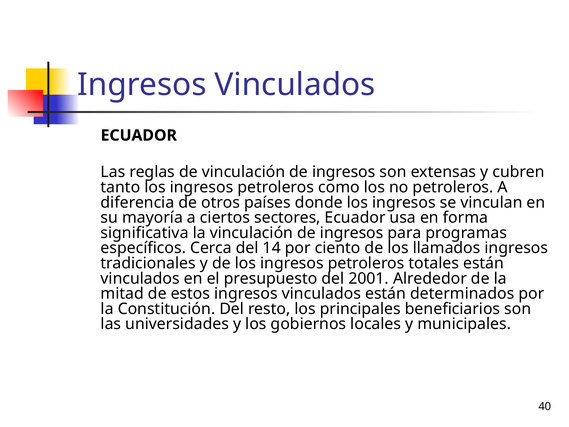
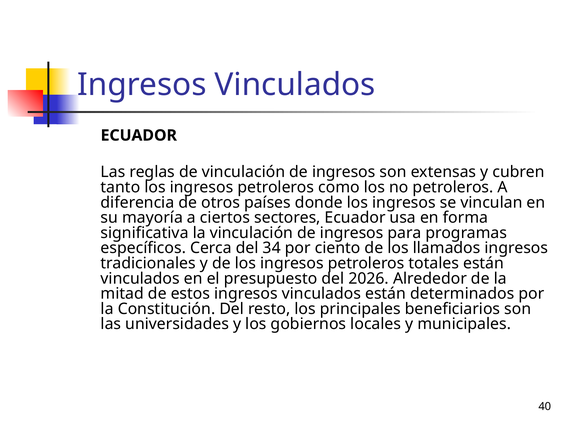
14: 14 -> 34
2001: 2001 -> 2026
